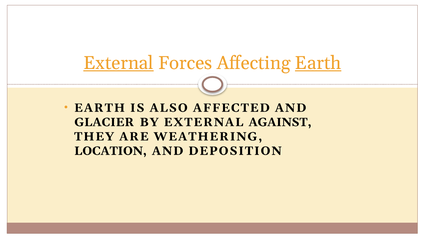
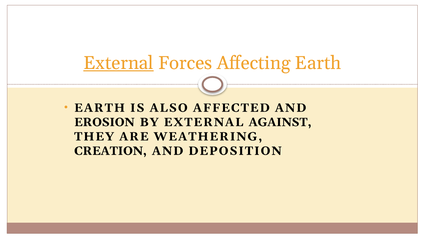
Earth at (318, 63) underline: present -> none
GLACIER: GLACIER -> EROSION
LOCATION: LOCATION -> CREATION
